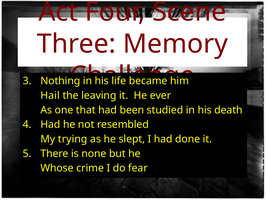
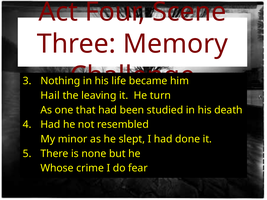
ever: ever -> turn
trying: trying -> minor
